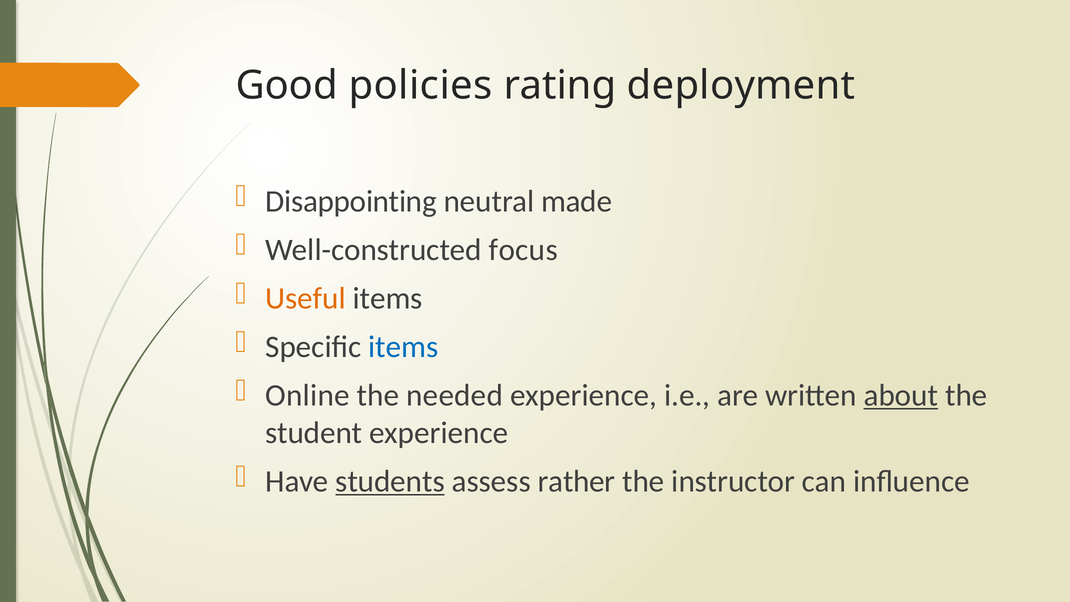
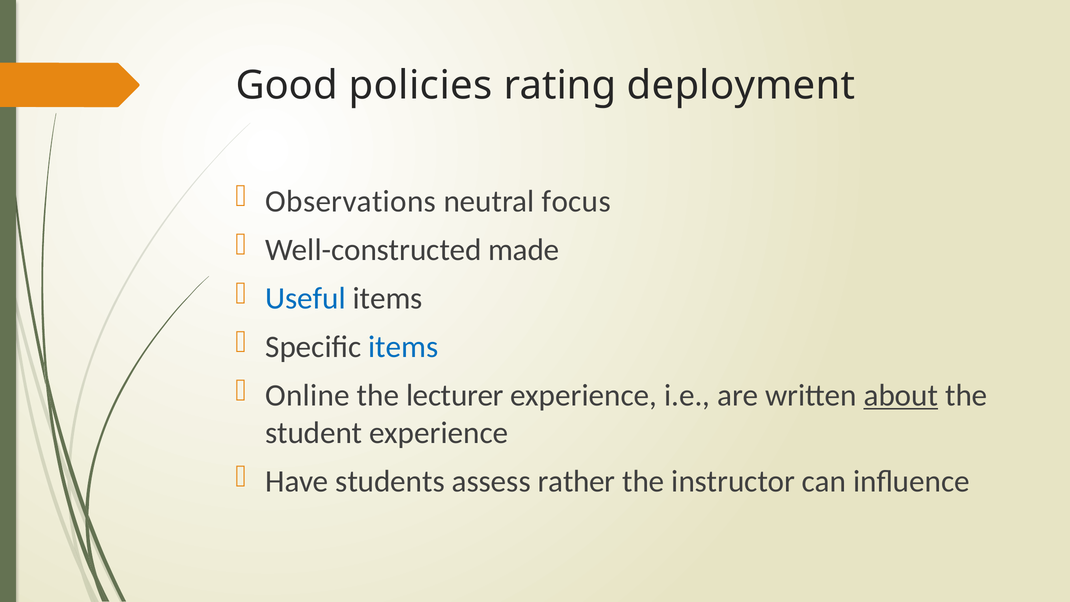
Disappointing: Disappointing -> Observations
made: made -> focus
focus: focus -> made
Useful colour: orange -> blue
needed: needed -> lecturer
students underline: present -> none
